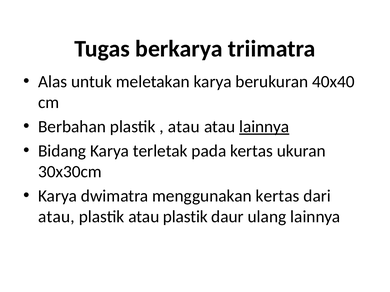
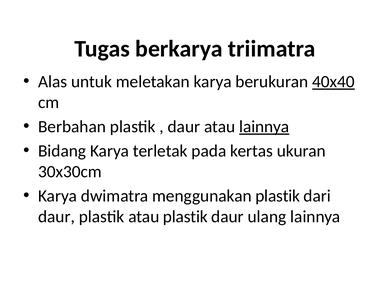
40x40 underline: none -> present
atau at (184, 127): atau -> daur
menggunakan kertas: kertas -> plastik
atau at (56, 217): atau -> daur
